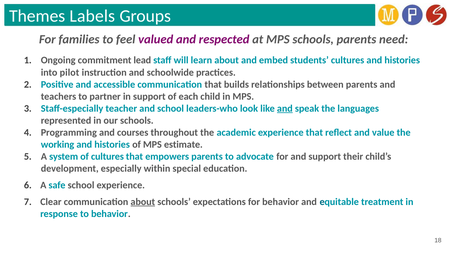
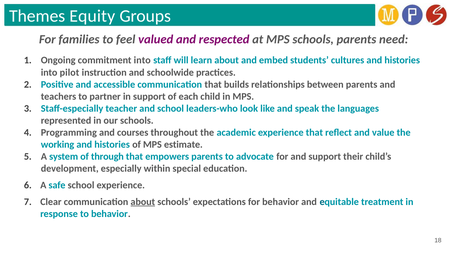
Labels: Labels -> Equity
commitment lead: lead -> into
and at (285, 109) underline: present -> none
of cultures: cultures -> through
